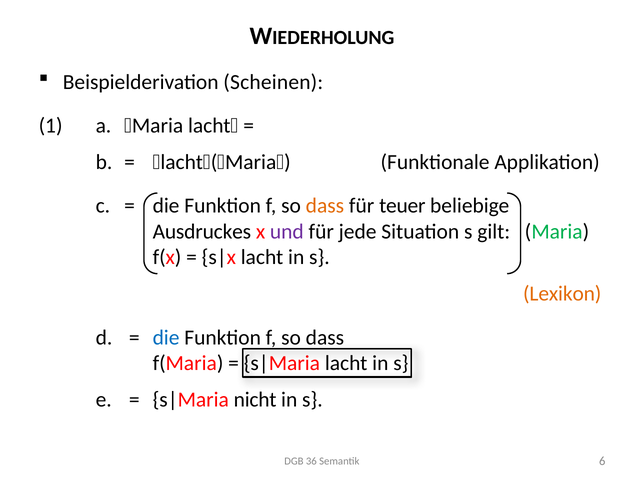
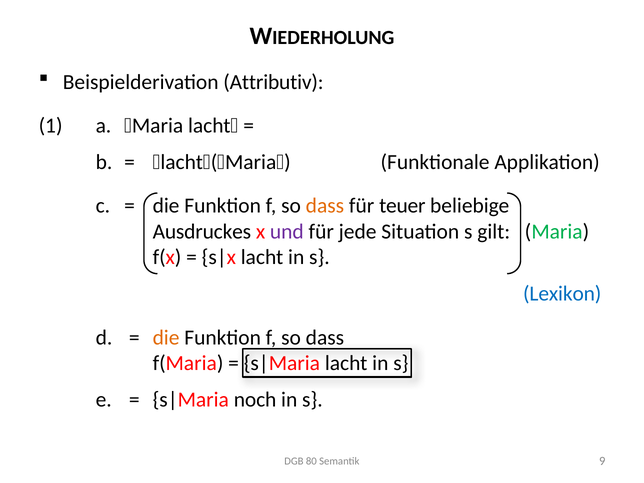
Scheinen: Scheinen -> Attributiv
Lexikon colour: orange -> blue
die at (166, 337) colour: blue -> orange
nicht: nicht -> noch
36: 36 -> 80
6: 6 -> 9
